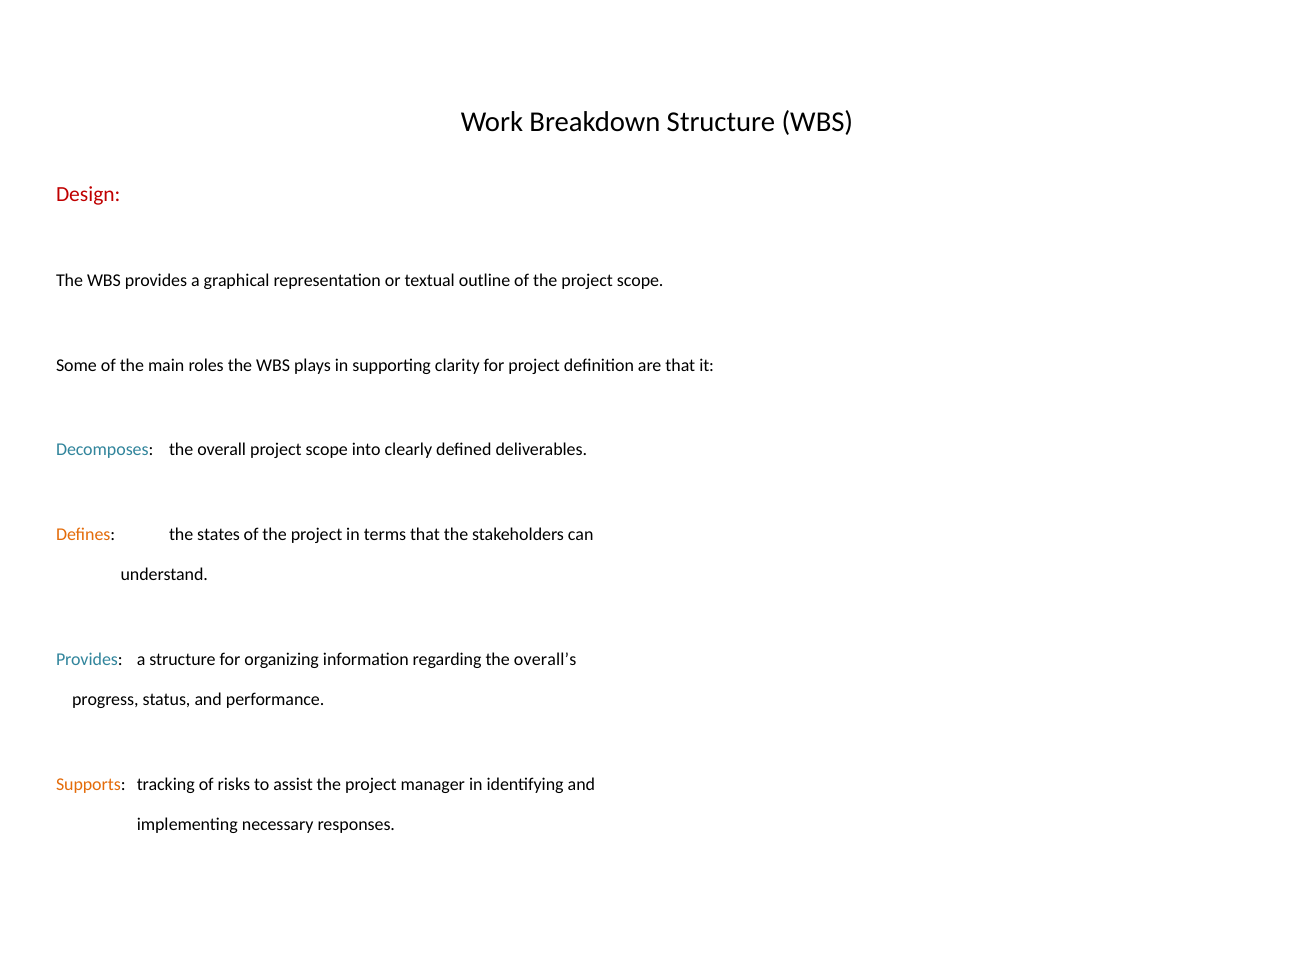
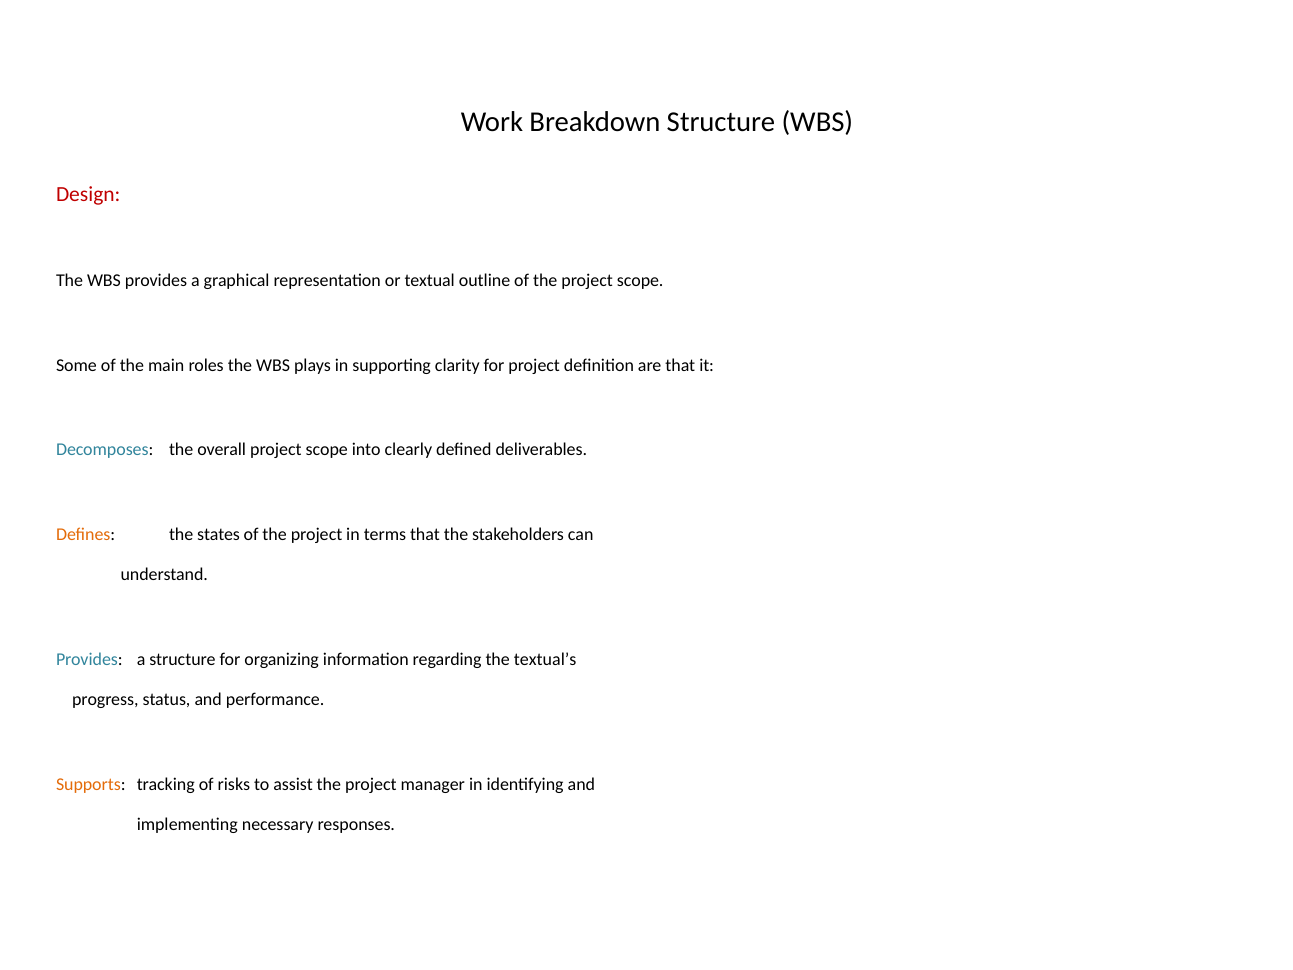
overall’s: overall’s -> textual’s
